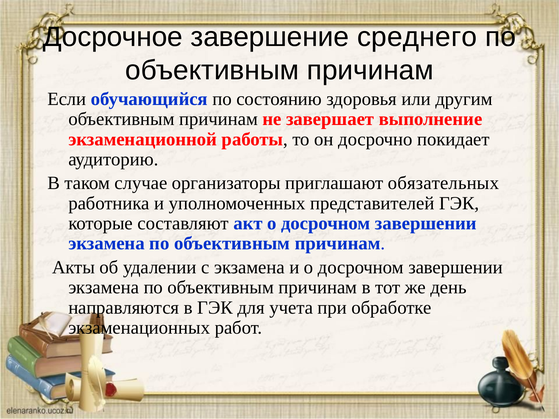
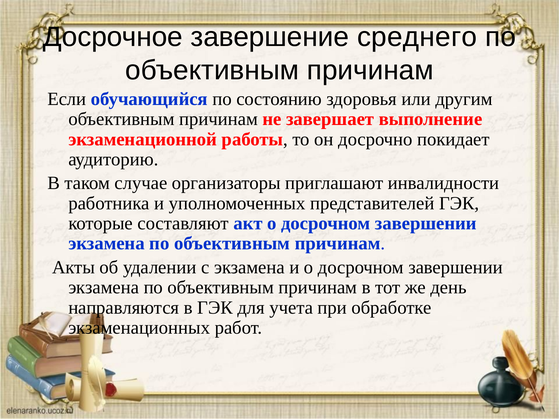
обязательных: обязательных -> инвалидности
